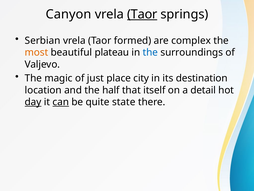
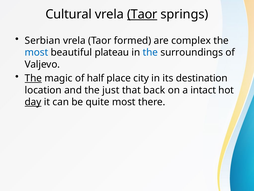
Canyon: Canyon -> Cultural
most at (36, 52) colour: orange -> blue
The at (33, 78) underline: none -> present
just: just -> half
half: half -> just
itself: itself -> back
detail: detail -> intact
can underline: present -> none
quite state: state -> most
